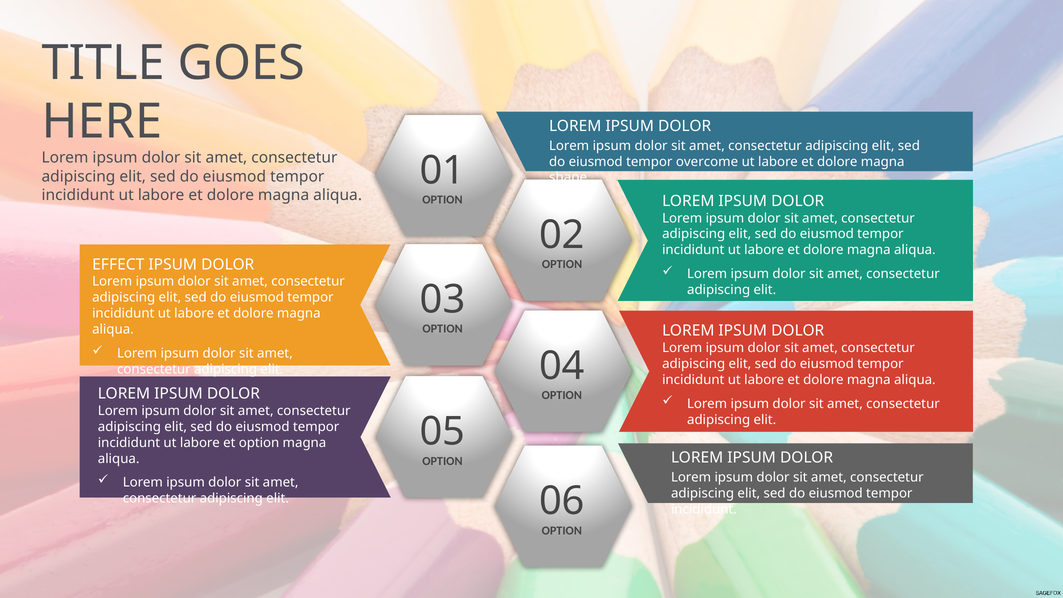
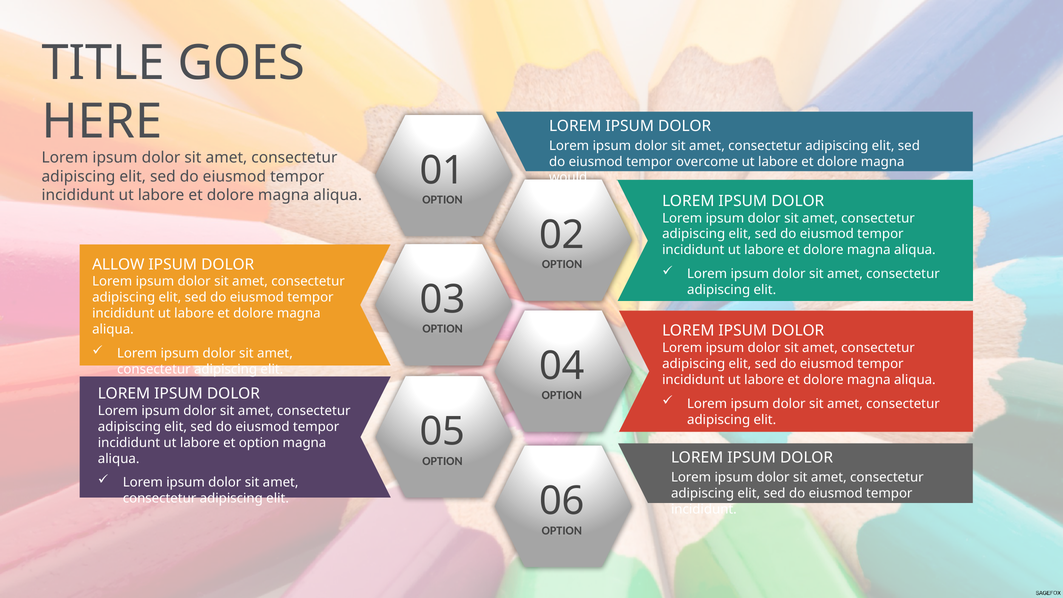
shape: shape -> would
EFFECT: EFFECT -> ALLOW
